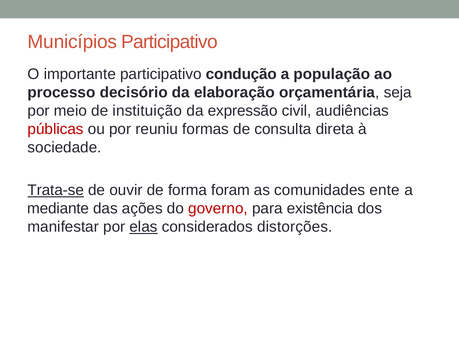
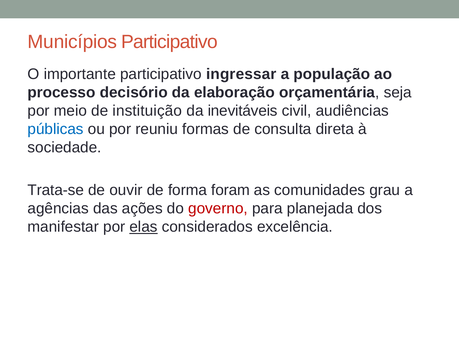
condução: condução -> ingressar
expressão: expressão -> inevitáveis
públicas colour: red -> blue
Trata-se underline: present -> none
ente: ente -> grau
mediante: mediante -> agências
existência: existência -> planejada
distorções: distorções -> excelência
